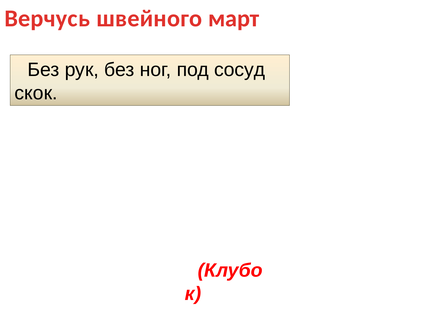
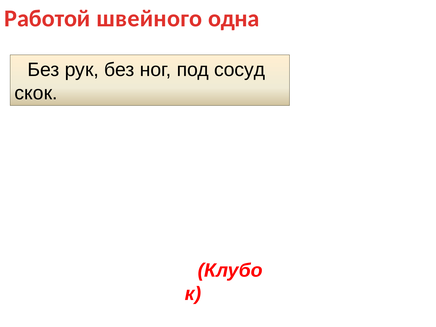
Верчусь: Верчусь -> Работой
март: март -> одна
